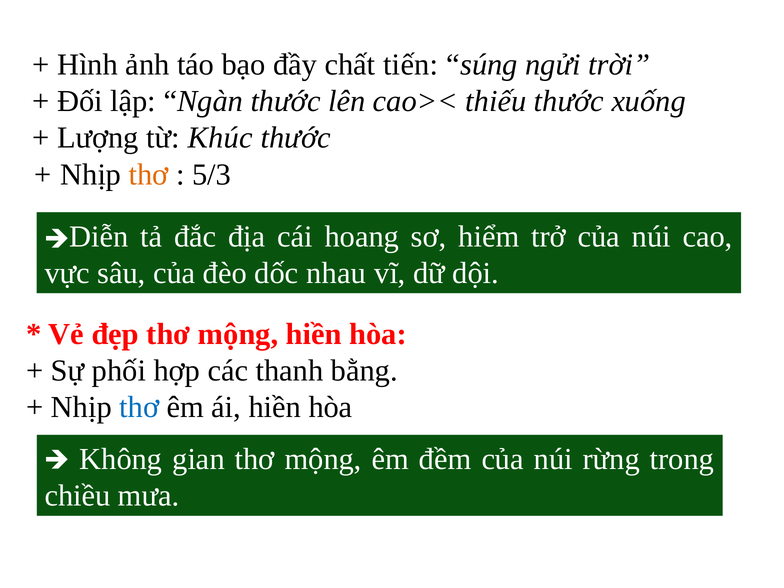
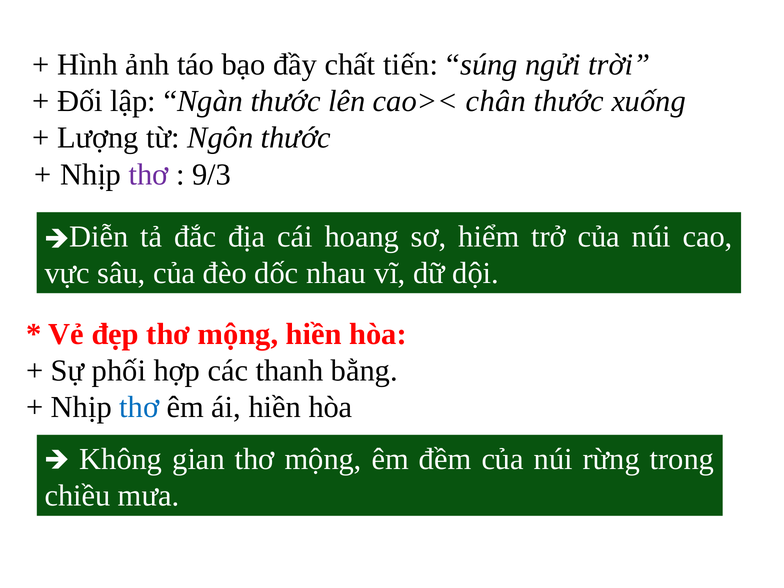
thiếu: thiếu -> chân
Khúc: Khúc -> Ngôn
thơ at (149, 174) colour: orange -> purple
5/3: 5/3 -> 9/3
